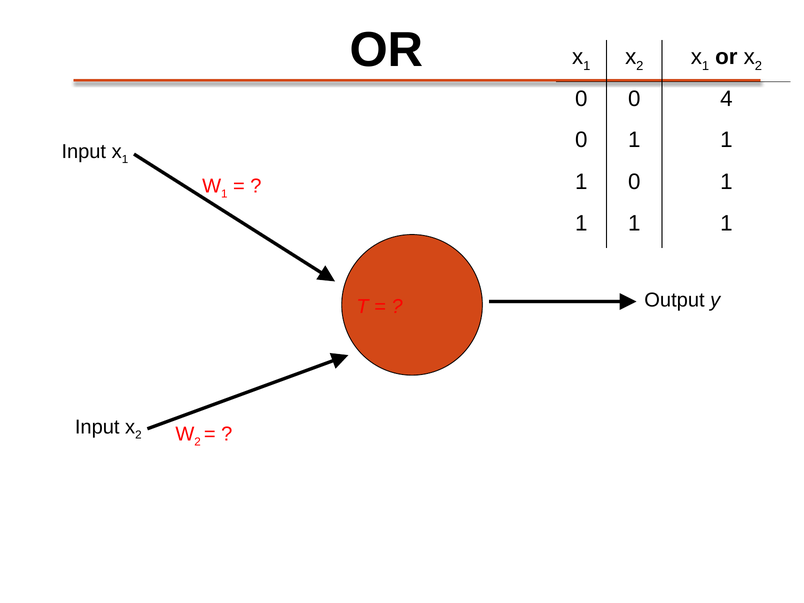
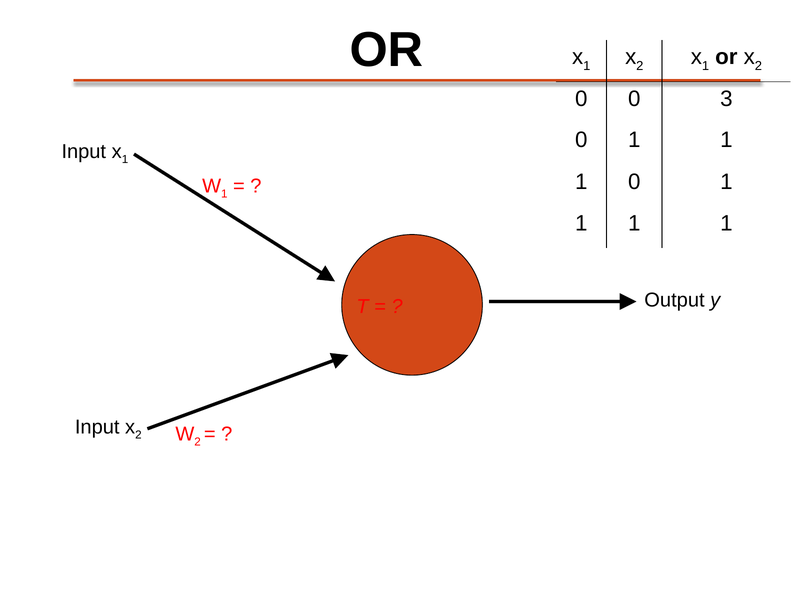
4: 4 -> 3
